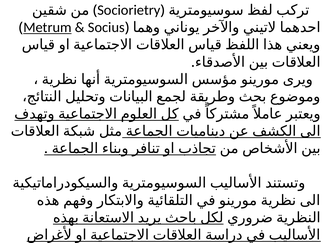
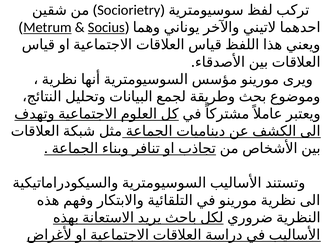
Socius underline: none -> present
